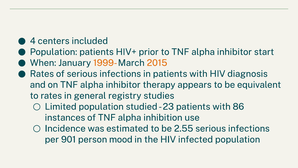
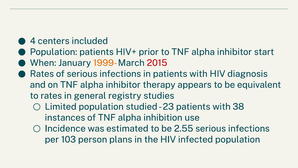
2015 colour: orange -> red
86: 86 -> 38
901: 901 -> 103
mood: mood -> plans
